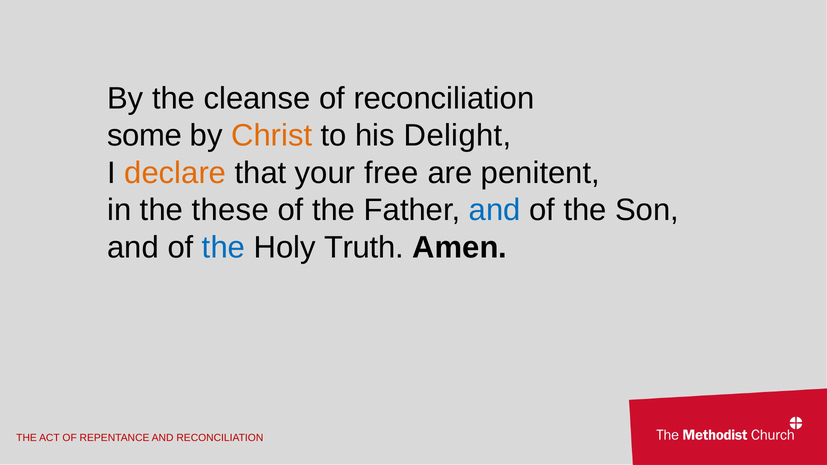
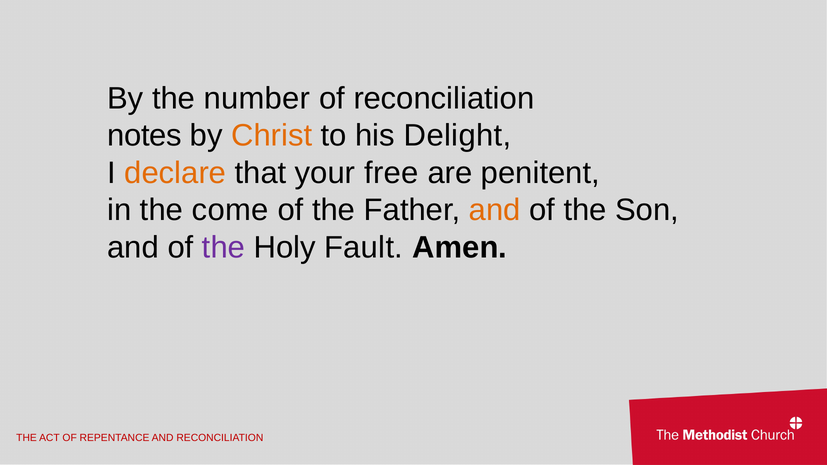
cleanse: cleanse -> number
some: some -> notes
these: these -> come
and at (495, 210) colour: blue -> orange
the at (224, 247) colour: blue -> purple
Truth: Truth -> Fault
